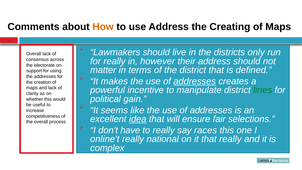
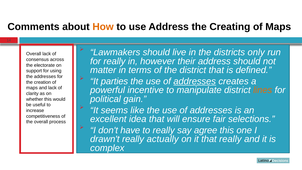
makes: makes -> parties
lines colour: green -> orange
idea underline: present -> none
races: races -> agree
online't: online't -> drawn't
national: national -> actually
